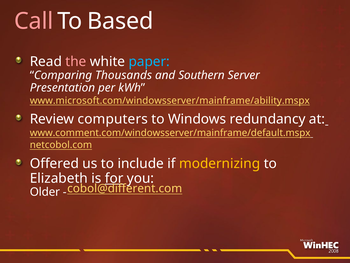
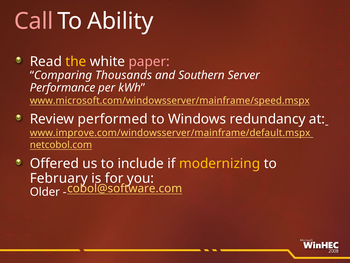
Based: Based -> Ability
the colour: pink -> yellow
paper colour: light blue -> pink
Presentation: Presentation -> Performance
www.microsoft.com/windowsserver/mainframe/ability.mspx: www.microsoft.com/windowsserver/mainframe/ability.mspx -> www.microsoft.com/windowsserver/mainframe/speed.mspx
computers: computers -> performed
www.comment.com/windowsserver/mainframe/default.mspx: www.comment.com/windowsserver/mainframe/default.mspx -> www.improve.com/windowsserver/mainframe/default.mspx
Elizabeth: Elizabeth -> February
for underline: present -> none
cobol@different.com: cobol@different.com -> cobol@software.com
